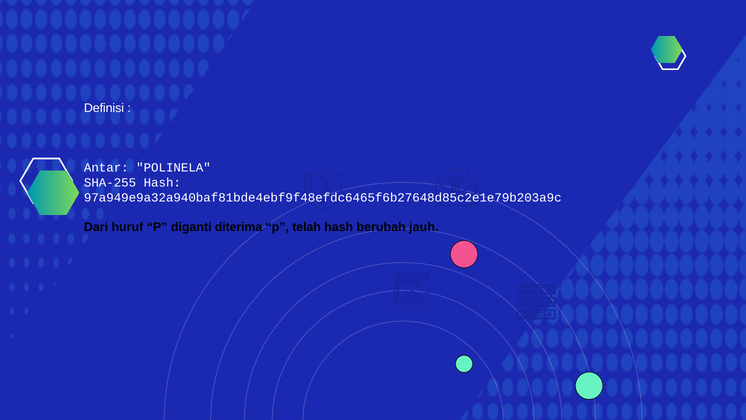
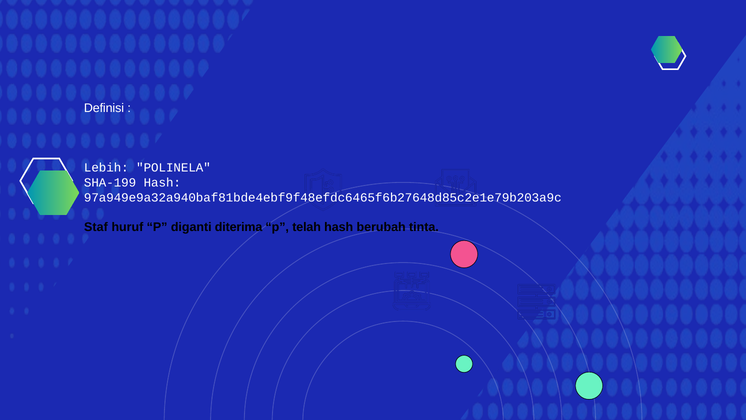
Antar: Antar -> Lebih
SHA-255: SHA-255 -> SHA-199
Dari: Dari -> Staf
jauh: jauh -> tinta
